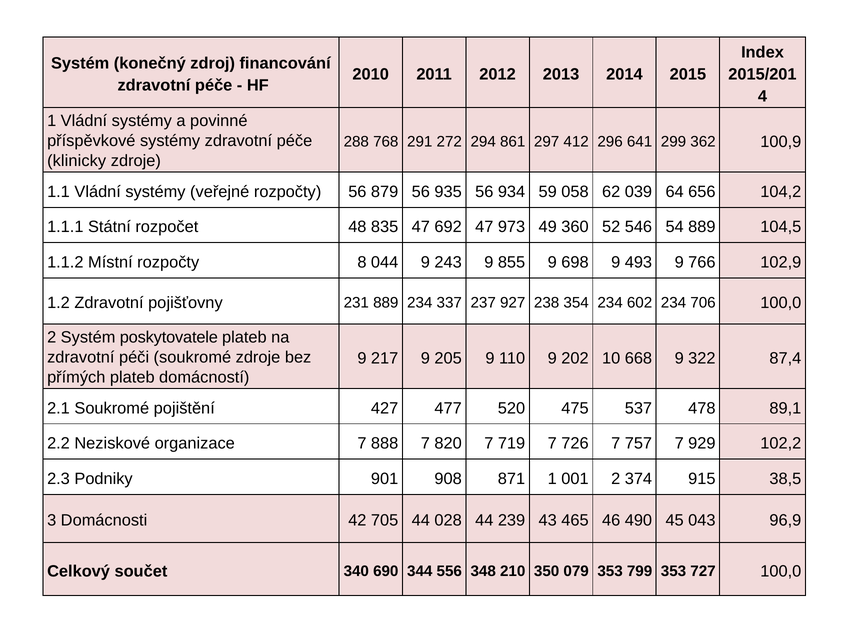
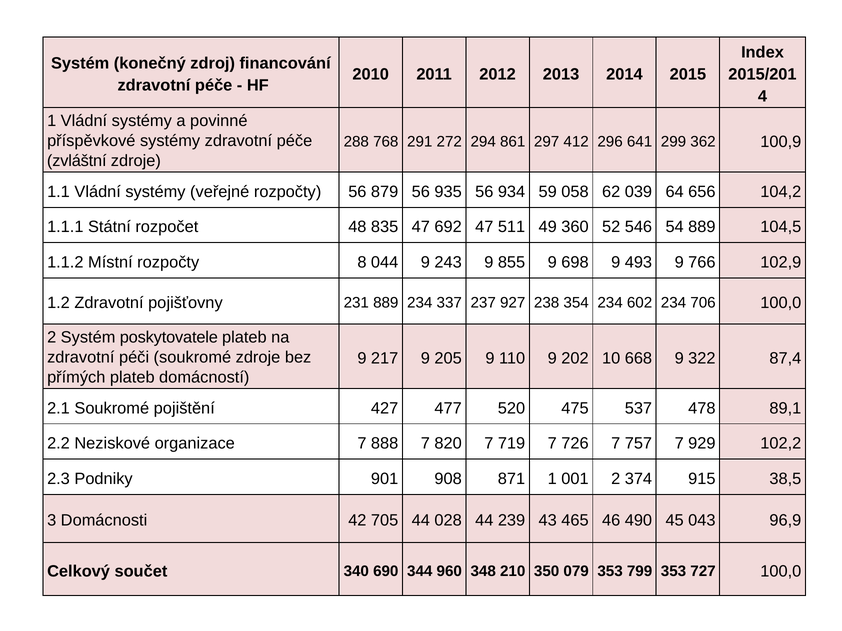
klinicky: klinicky -> zvláštní
973: 973 -> 511
556: 556 -> 960
